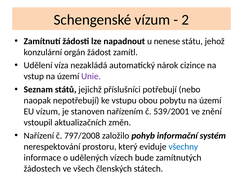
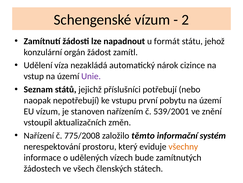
nenese: nenese -> formát
obou: obou -> první
797/2008: 797/2008 -> 775/2008
pohyb: pohyb -> těmto
všechny colour: blue -> orange
